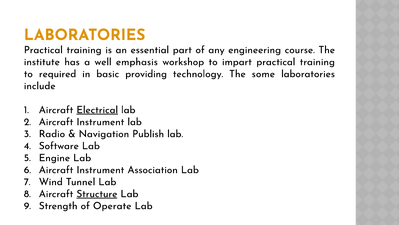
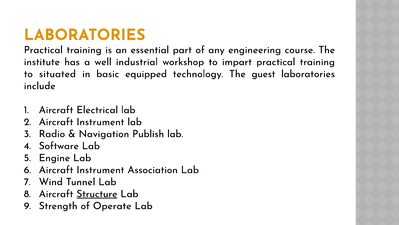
emphasis: emphasis -> industrial
required: required -> situated
providing: providing -> equipped
some: some -> guest
Electrical underline: present -> none
